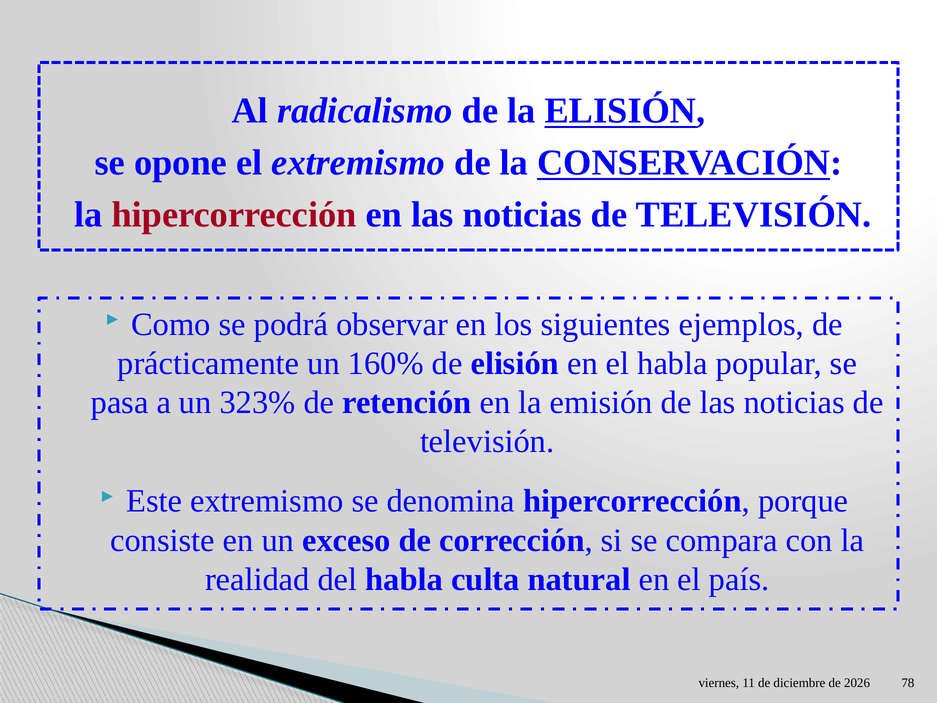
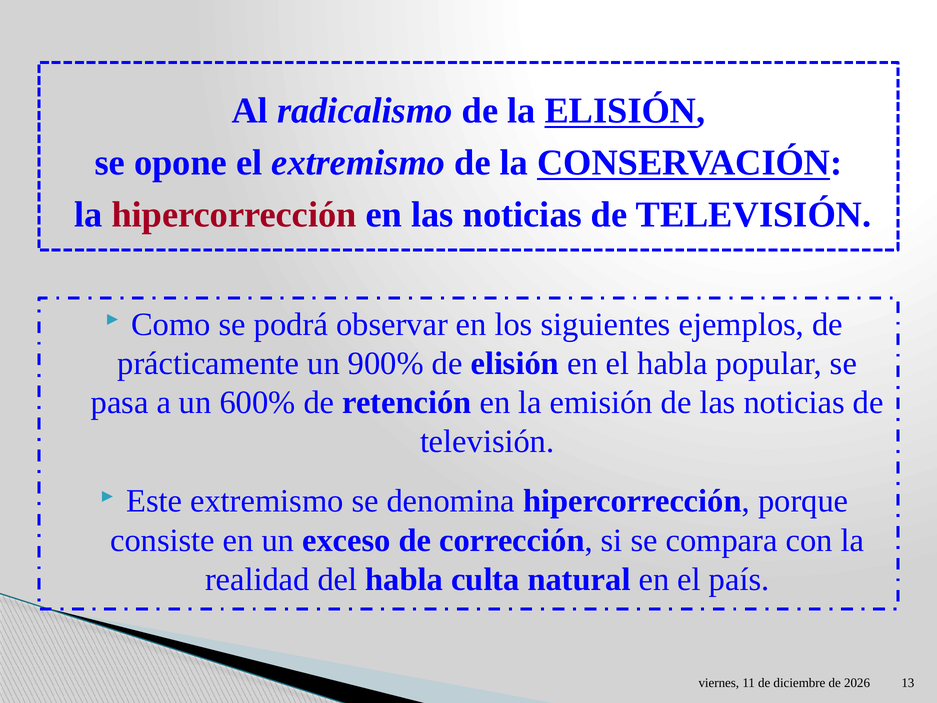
160%: 160% -> 900%
323%: 323% -> 600%
78: 78 -> 13
